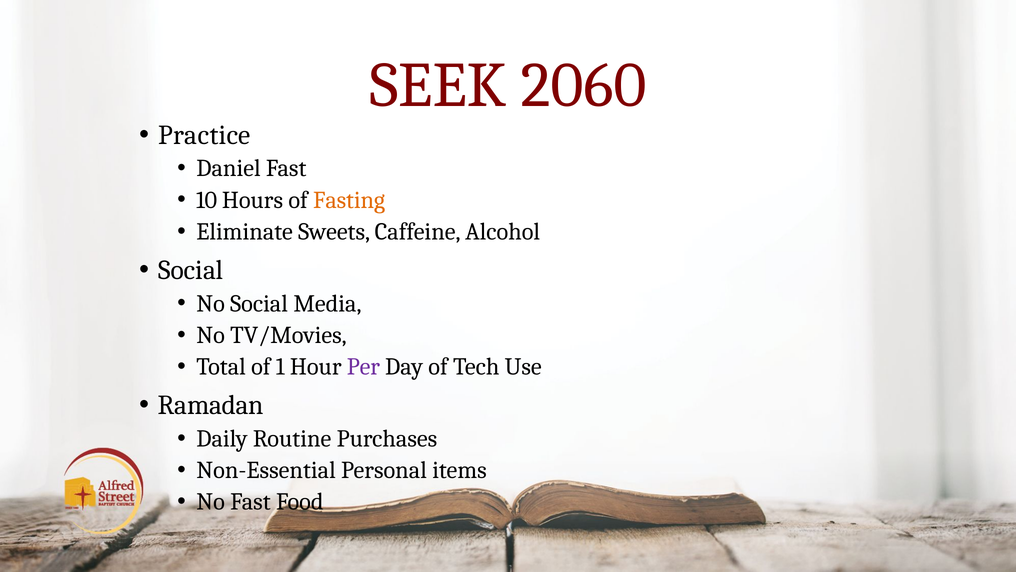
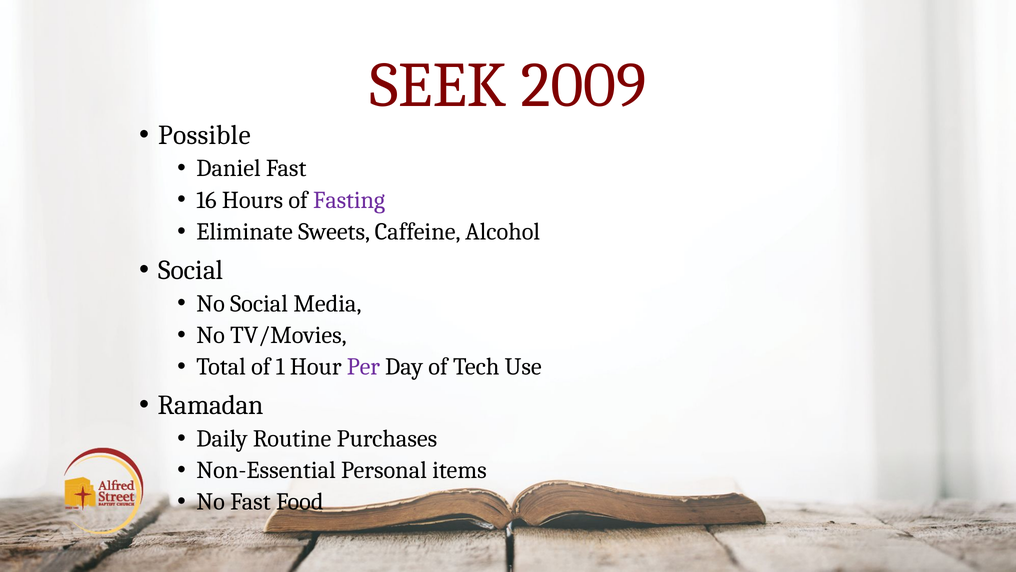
2060: 2060 -> 2009
Practice: Practice -> Possible
10: 10 -> 16
Fasting colour: orange -> purple
